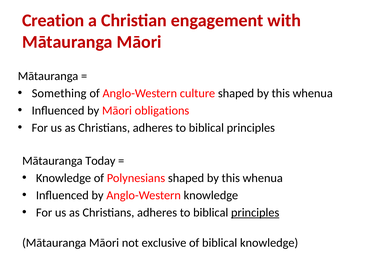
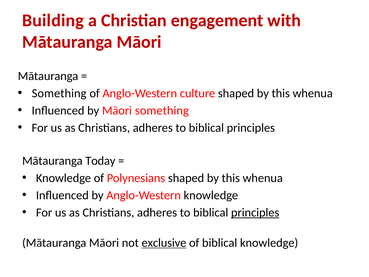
Creation: Creation -> Building
Māori obligations: obligations -> something
exclusive underline: none -> present
